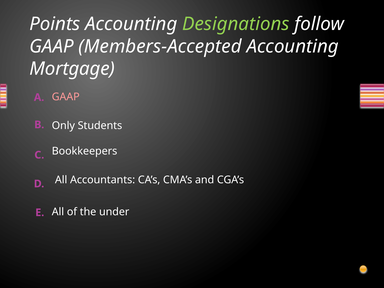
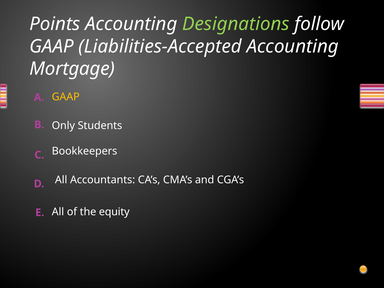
Members-Accepted: Members-Accepted -> Liabilities-Accepted
GAAP at (66, 97) colour: pink -> yellow
under: under -> equity
